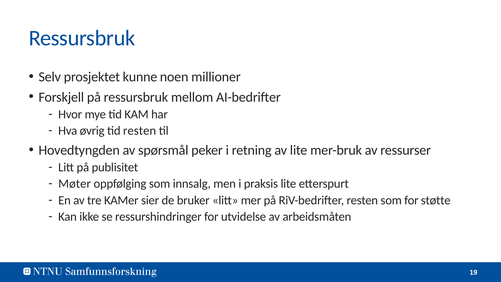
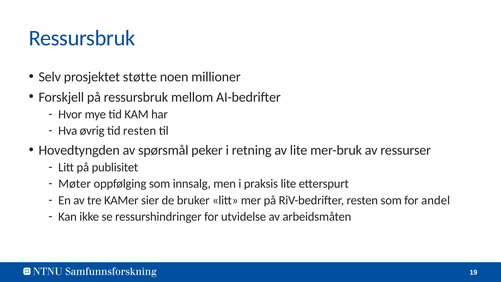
kunne: kunne -> støtte
støtte: støtte -> andel
